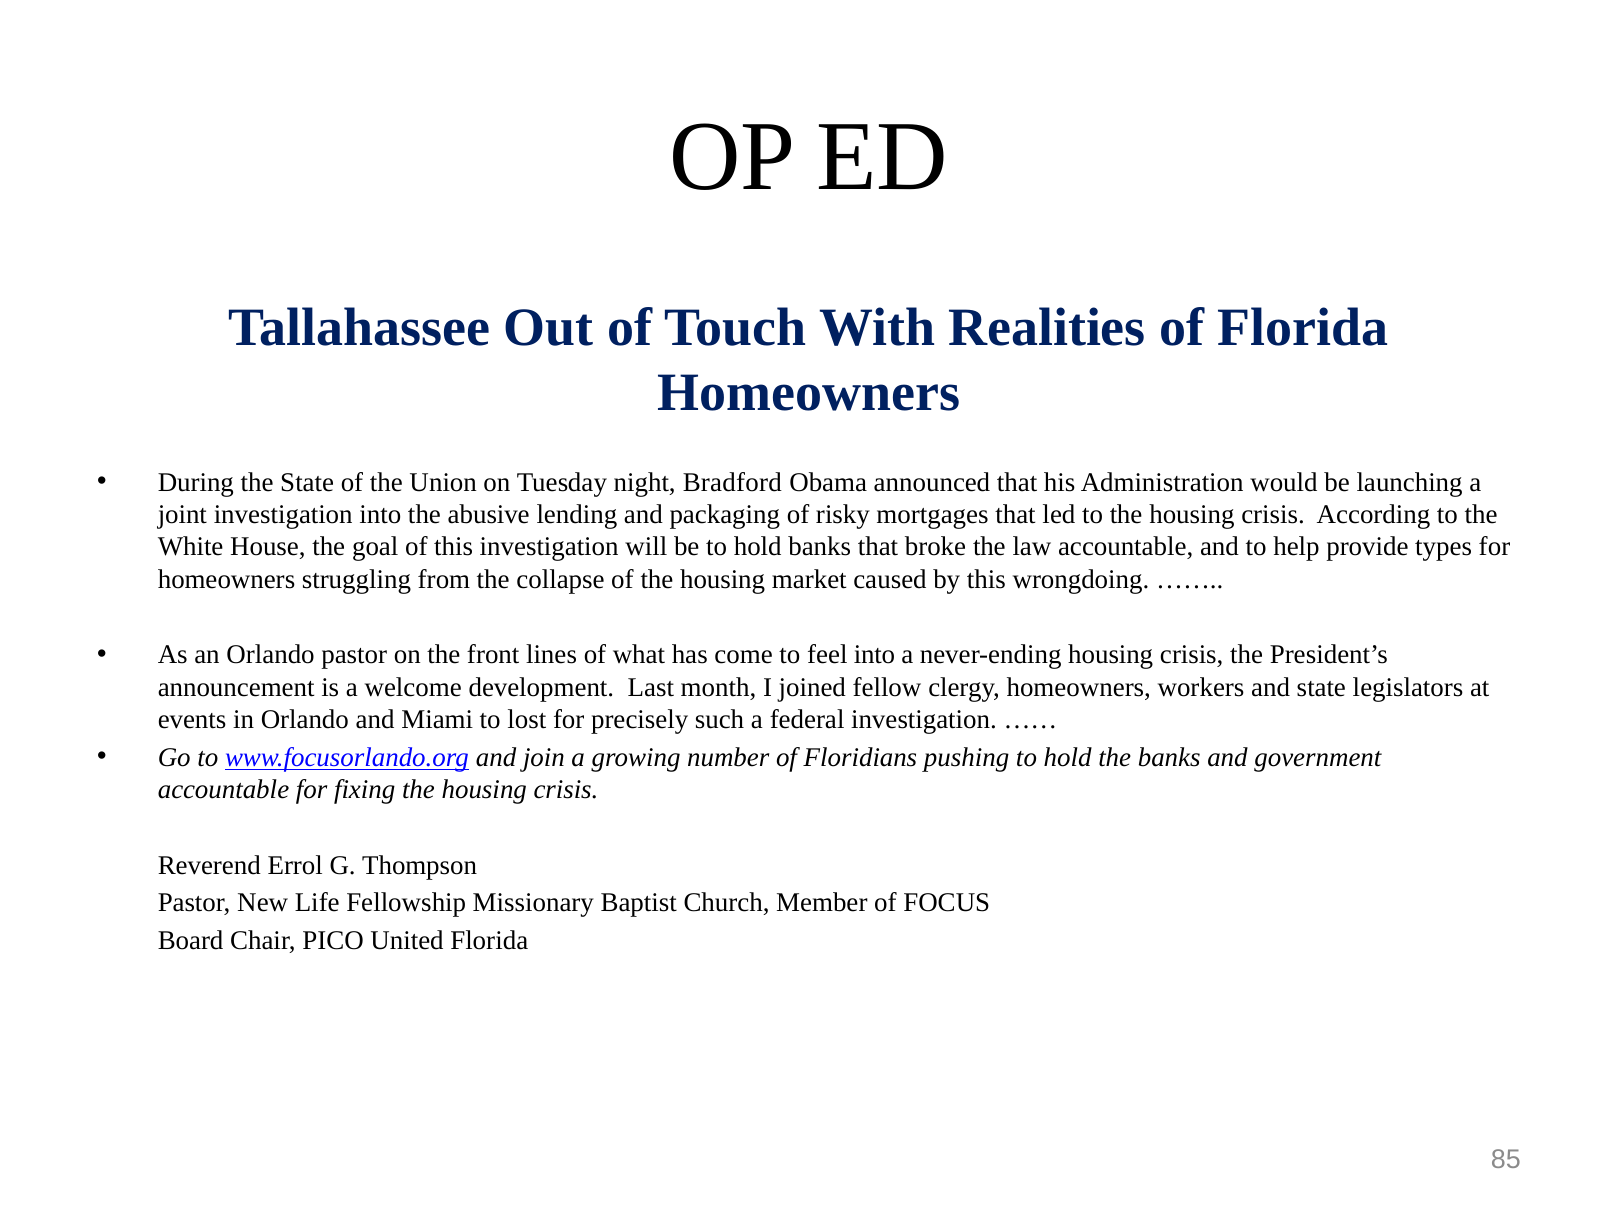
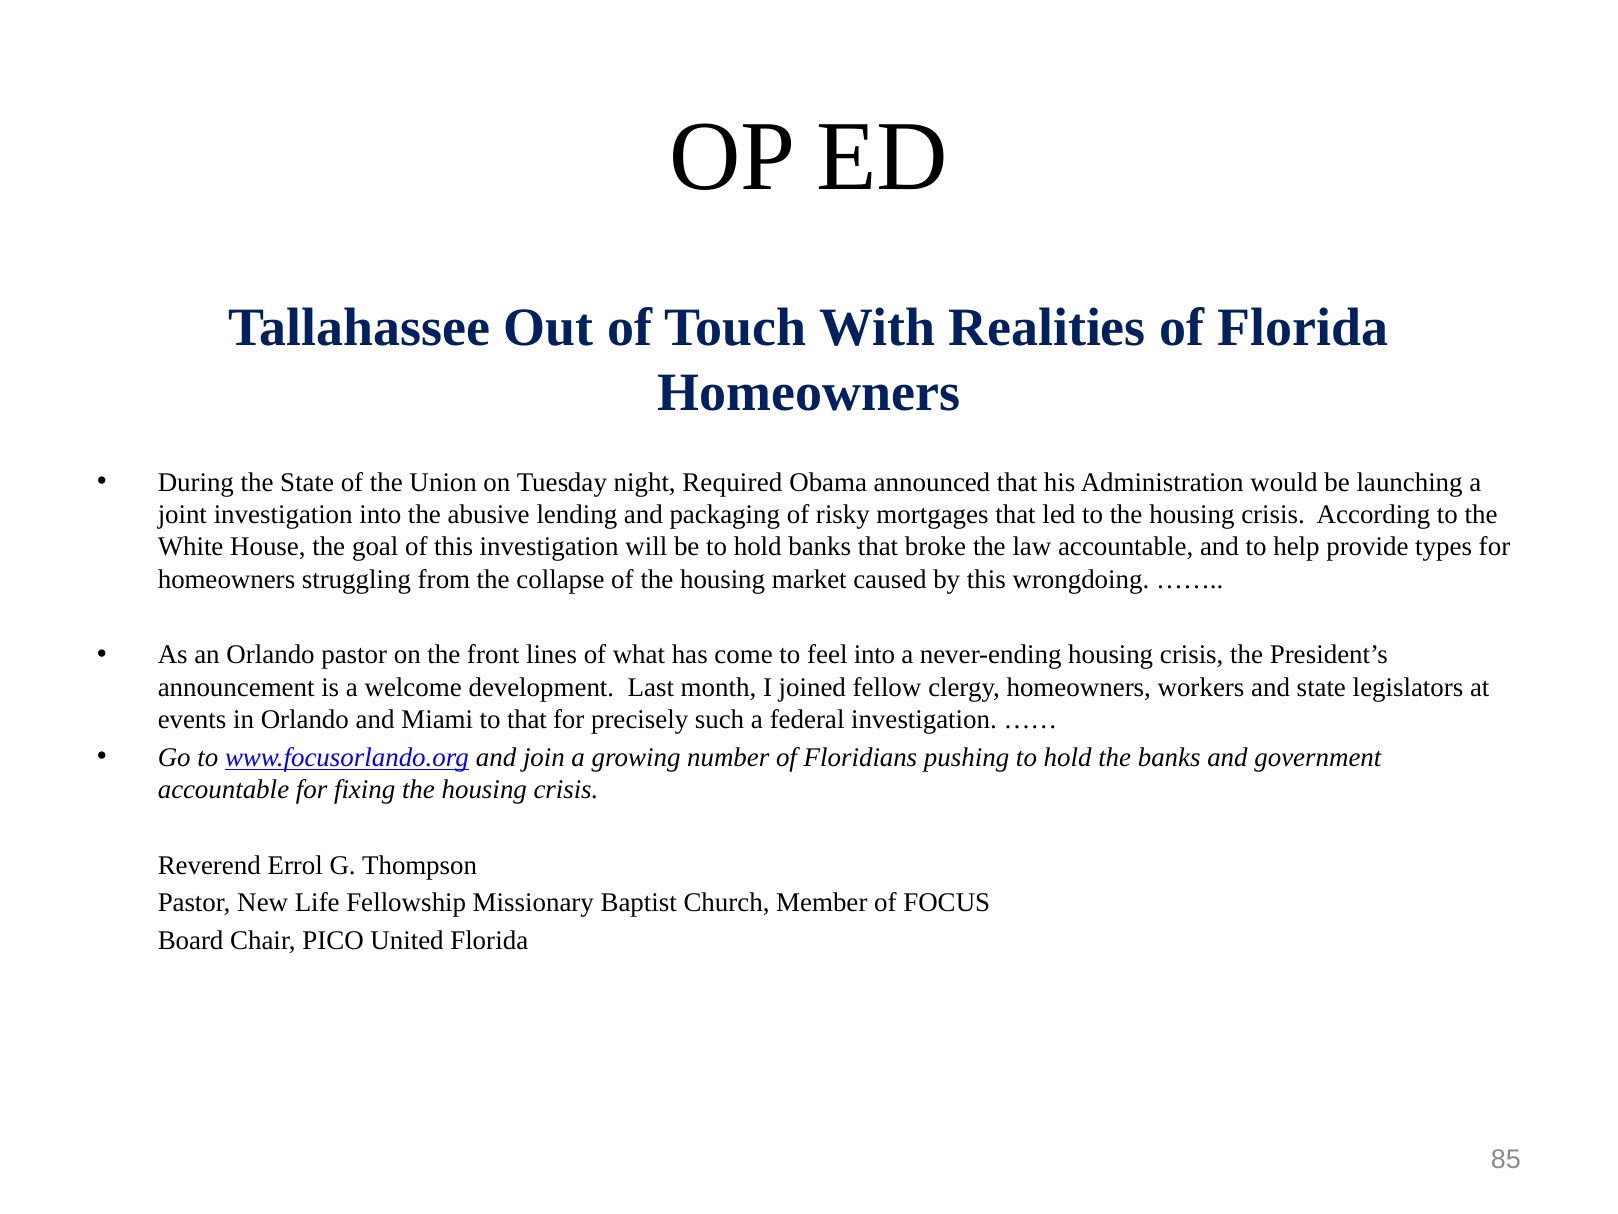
Bradford: Bradford -> Required
to lost: lost -> that
